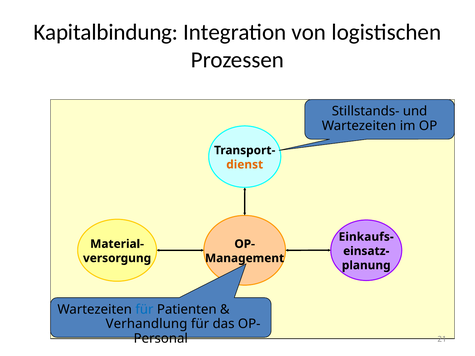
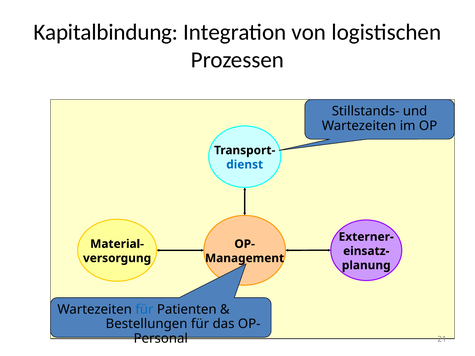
dienst colour: orange -> blue
Einkaufs-: Einkaufs- -> Externer-
Verhandlung: Verhandlung -> Bestellungen
